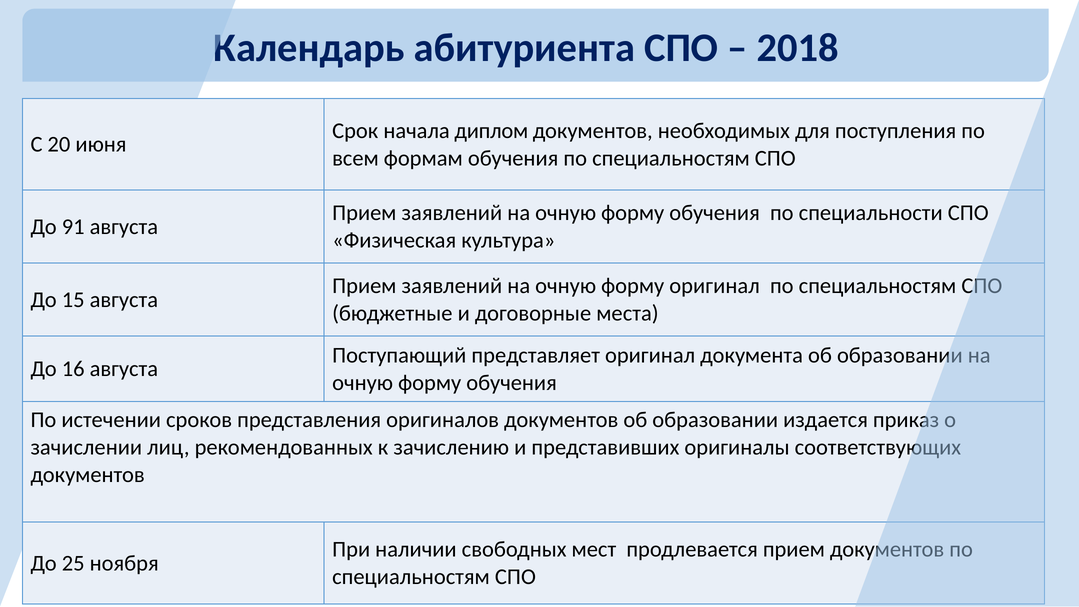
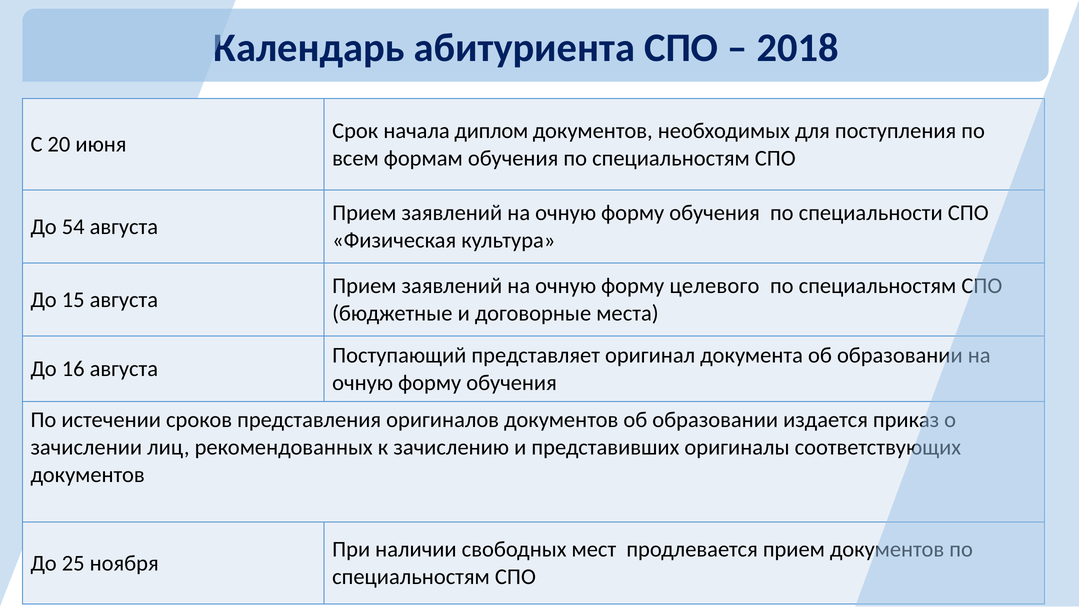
91: 91 -> 54
форму оригинал: оригинал -> целевого
